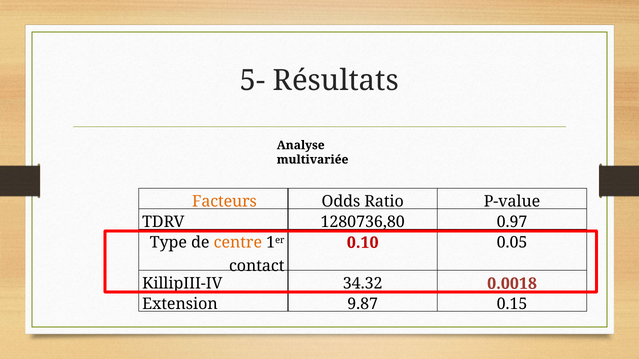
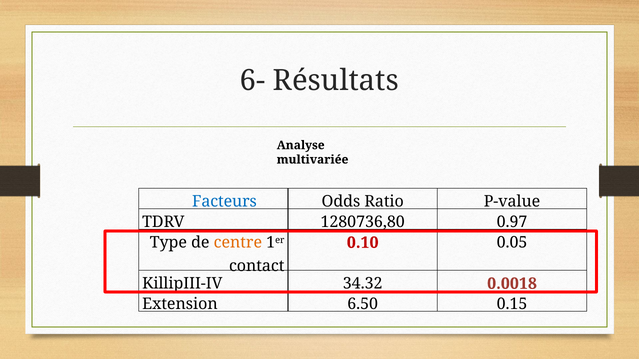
5-: 5- -> 6-
Facteurs colour: orange -> blue
9.87: 9.87 -> 6.50
